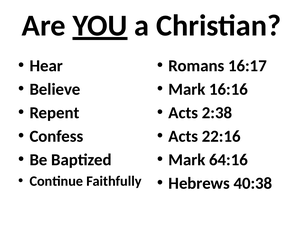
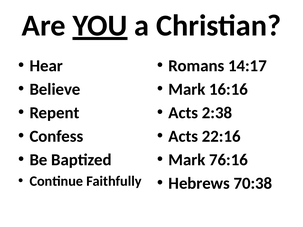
16:17: 16:17 -> 14:17
64:16: 64:16 -> 76:16
40:38: 40:38 -> 70:38
